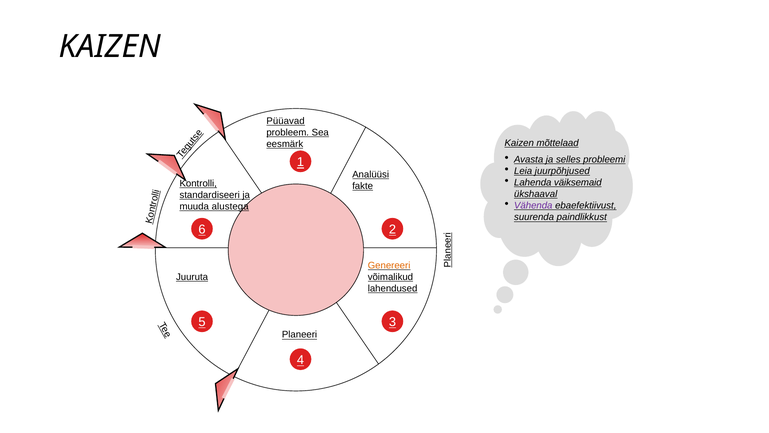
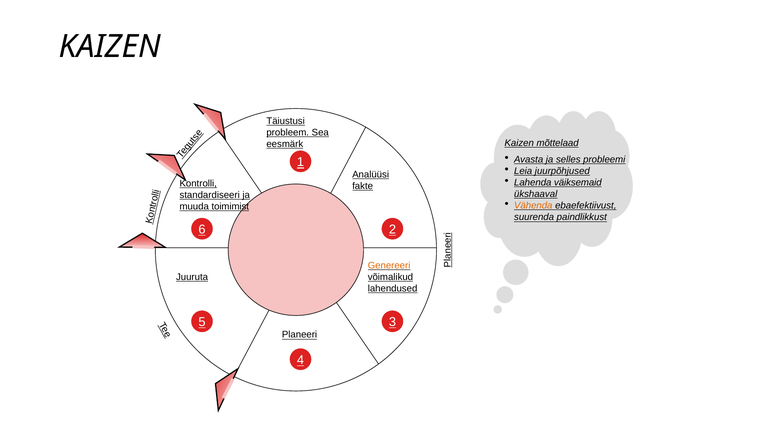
Püüavad: Püüavad -> Täiustusi
Vähenda colour: purple -> orange
alustega: alustega -> toimimist
